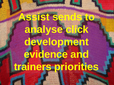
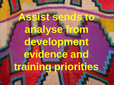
click: click -> from
trainers: trainers -> training
